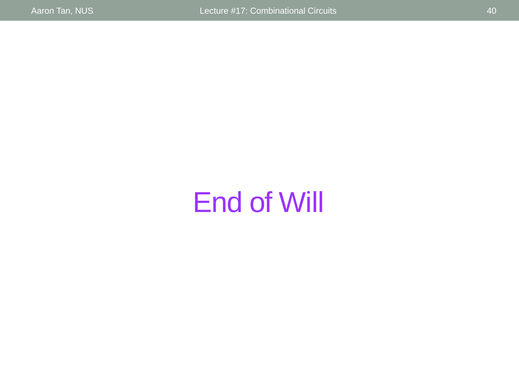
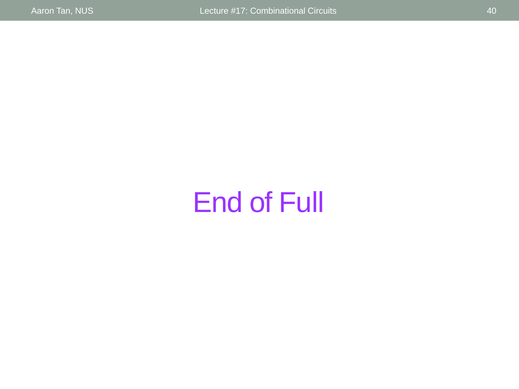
Will: Will -> Full
